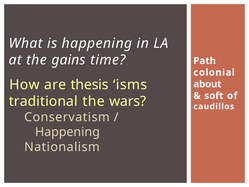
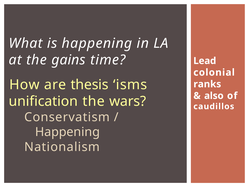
Path: Path -> Lead
about: about -> ranks
soft: soft -> also
traditional: traditional -> unification
